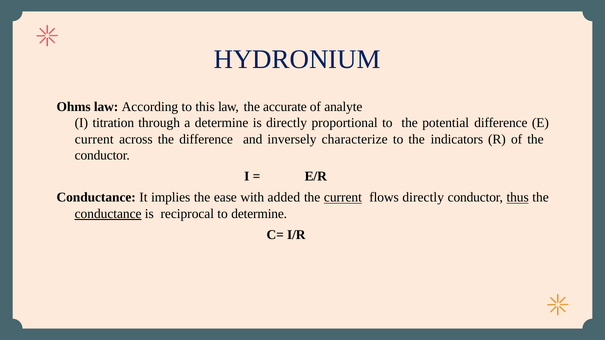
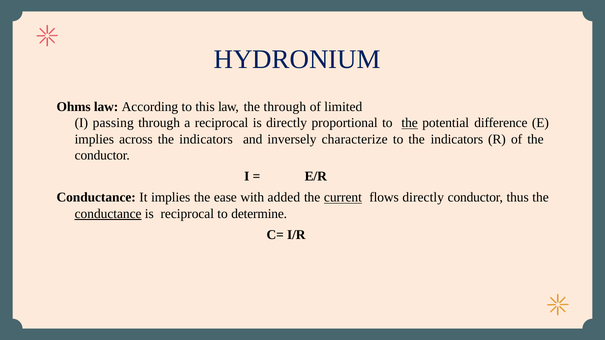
the accurate: accurate -> through
analyte: analyte -> limited
titration: titration -> passing
a determine: determine -> reciprocal
the at (410, 123) underline: none -> present
current at (94, 139): current -> implies
across the difference: difference -> indicators
thus underline: present -> none
